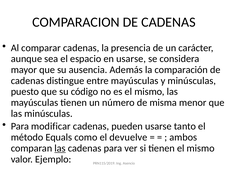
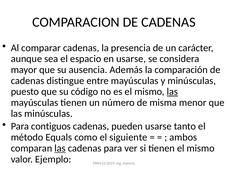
las at (172, 92) underline: none -> present
modificar: modificar -> contiguos
devuelve: devuelve -> siguiente
